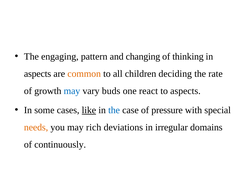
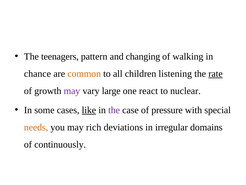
engaging: engaging -> teenagers
thinking: thinking -> walking
aspects at (38, 74): aspects -> chance
deciding: deciding -> listening
rate underline: none -> present
may at (72, 91) colour: blue -> purple
buds: buds -> large
to aspects: aspects -> nuclear
the at (114, 110) colour: blue -> purple
